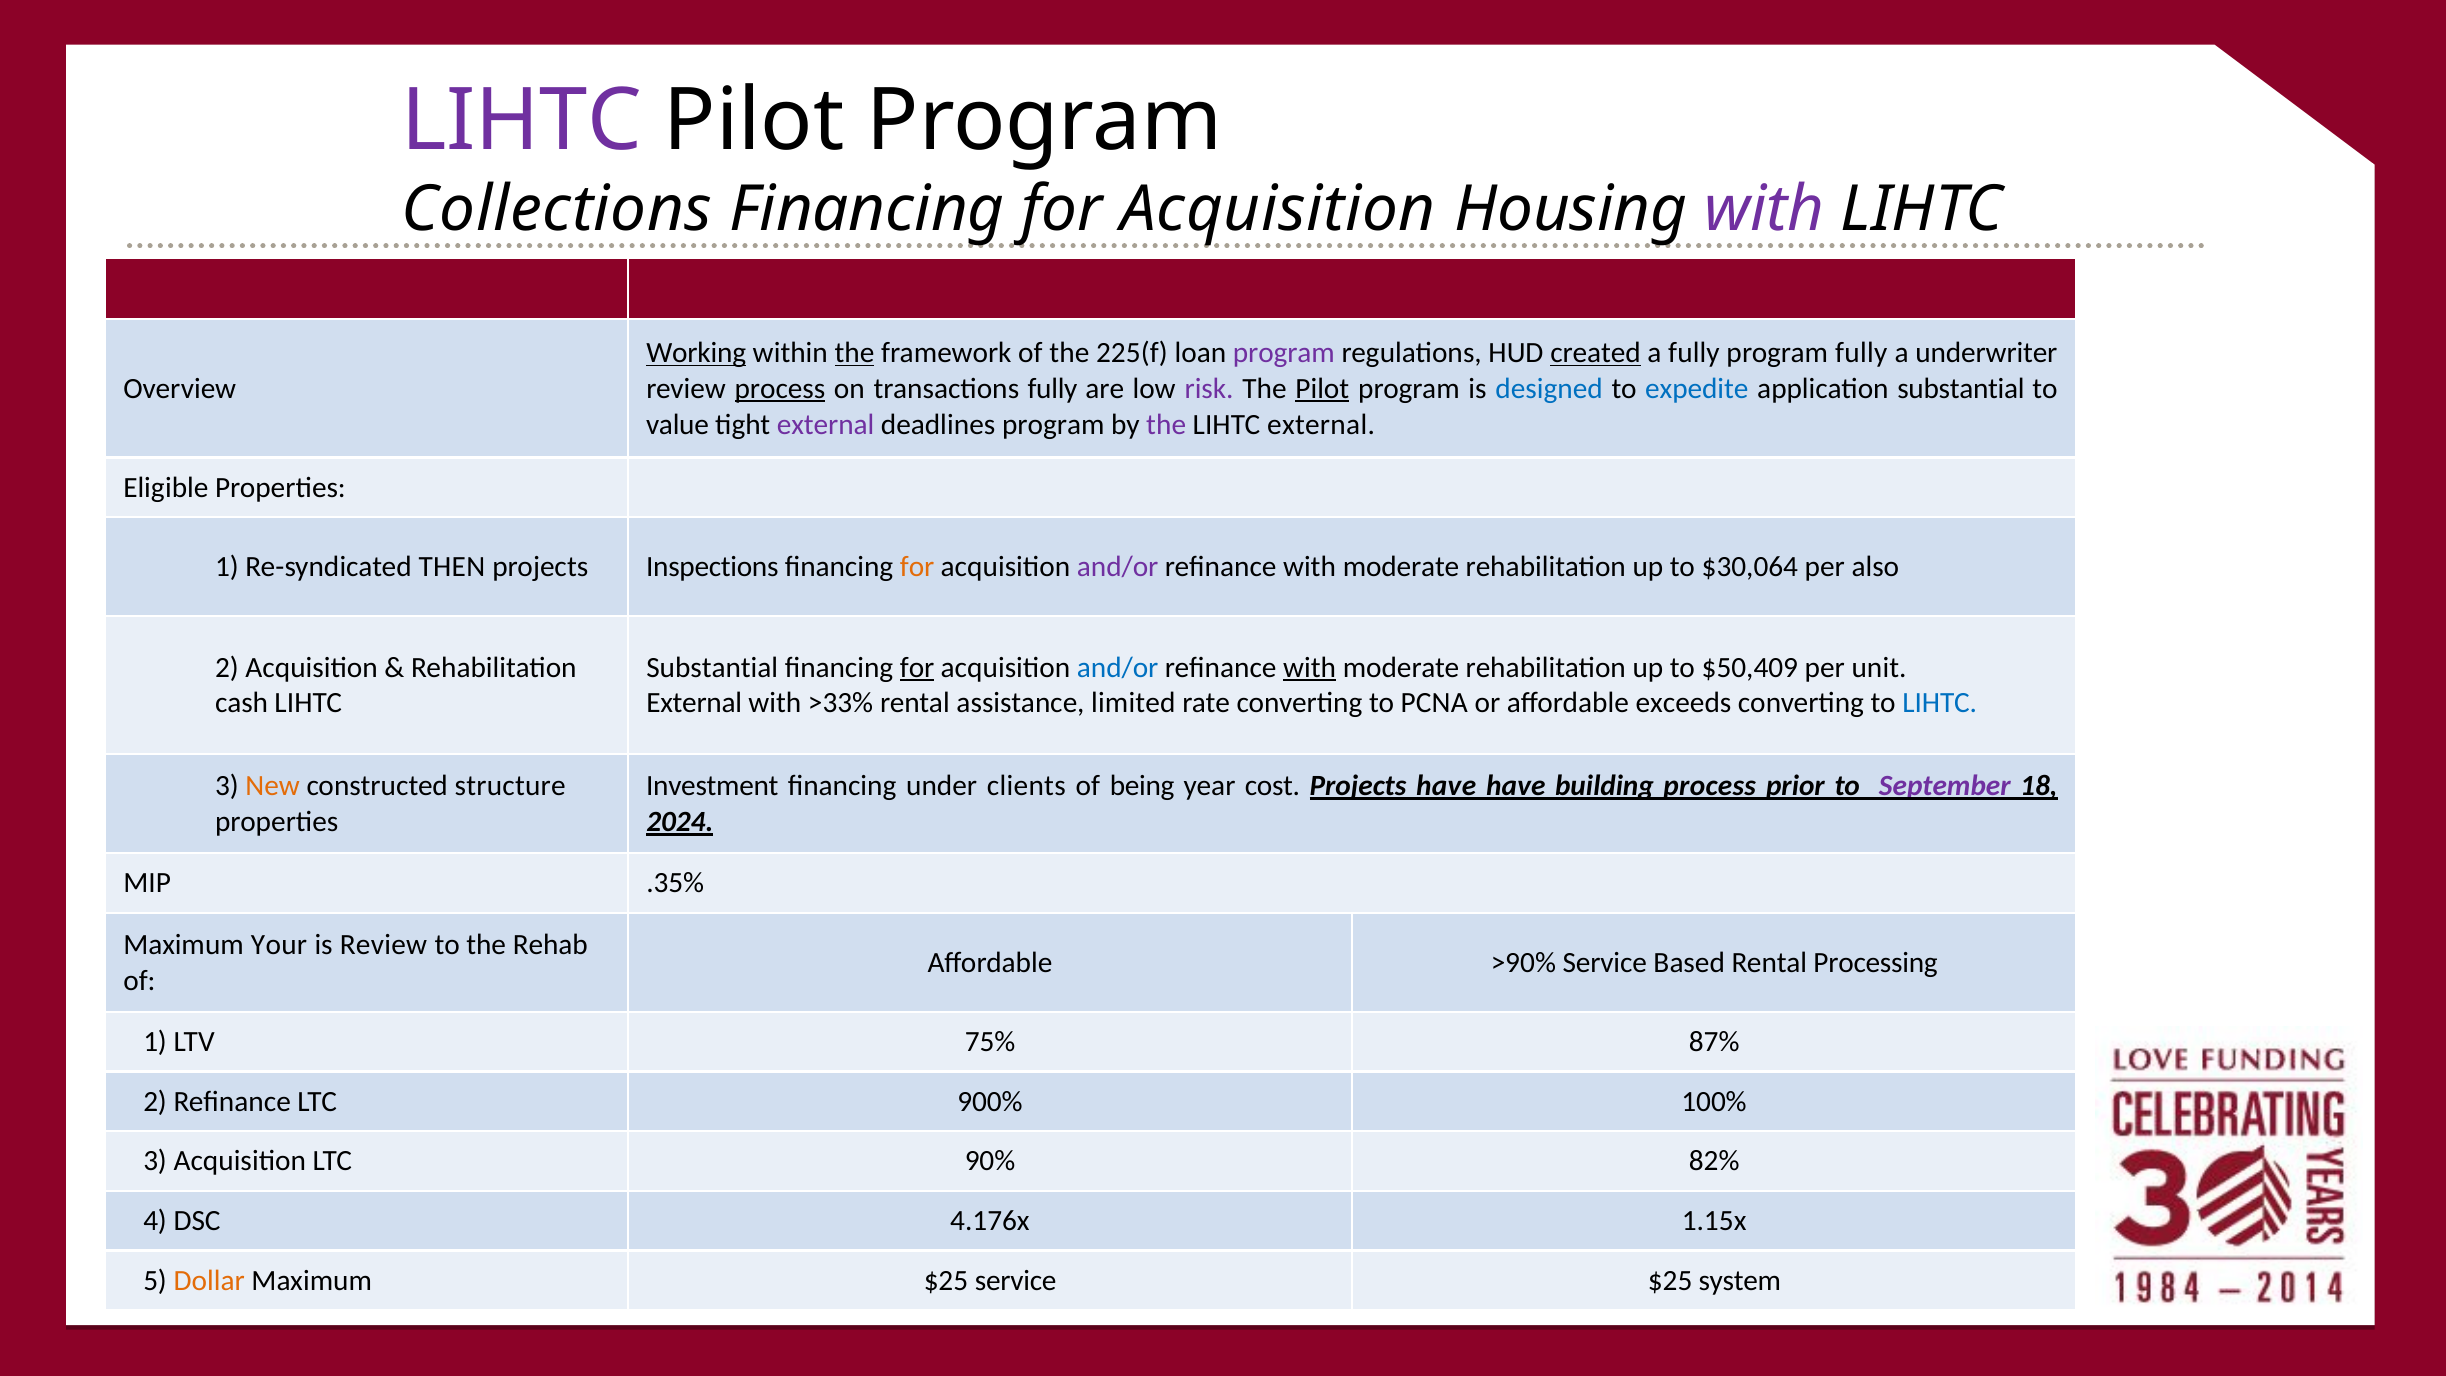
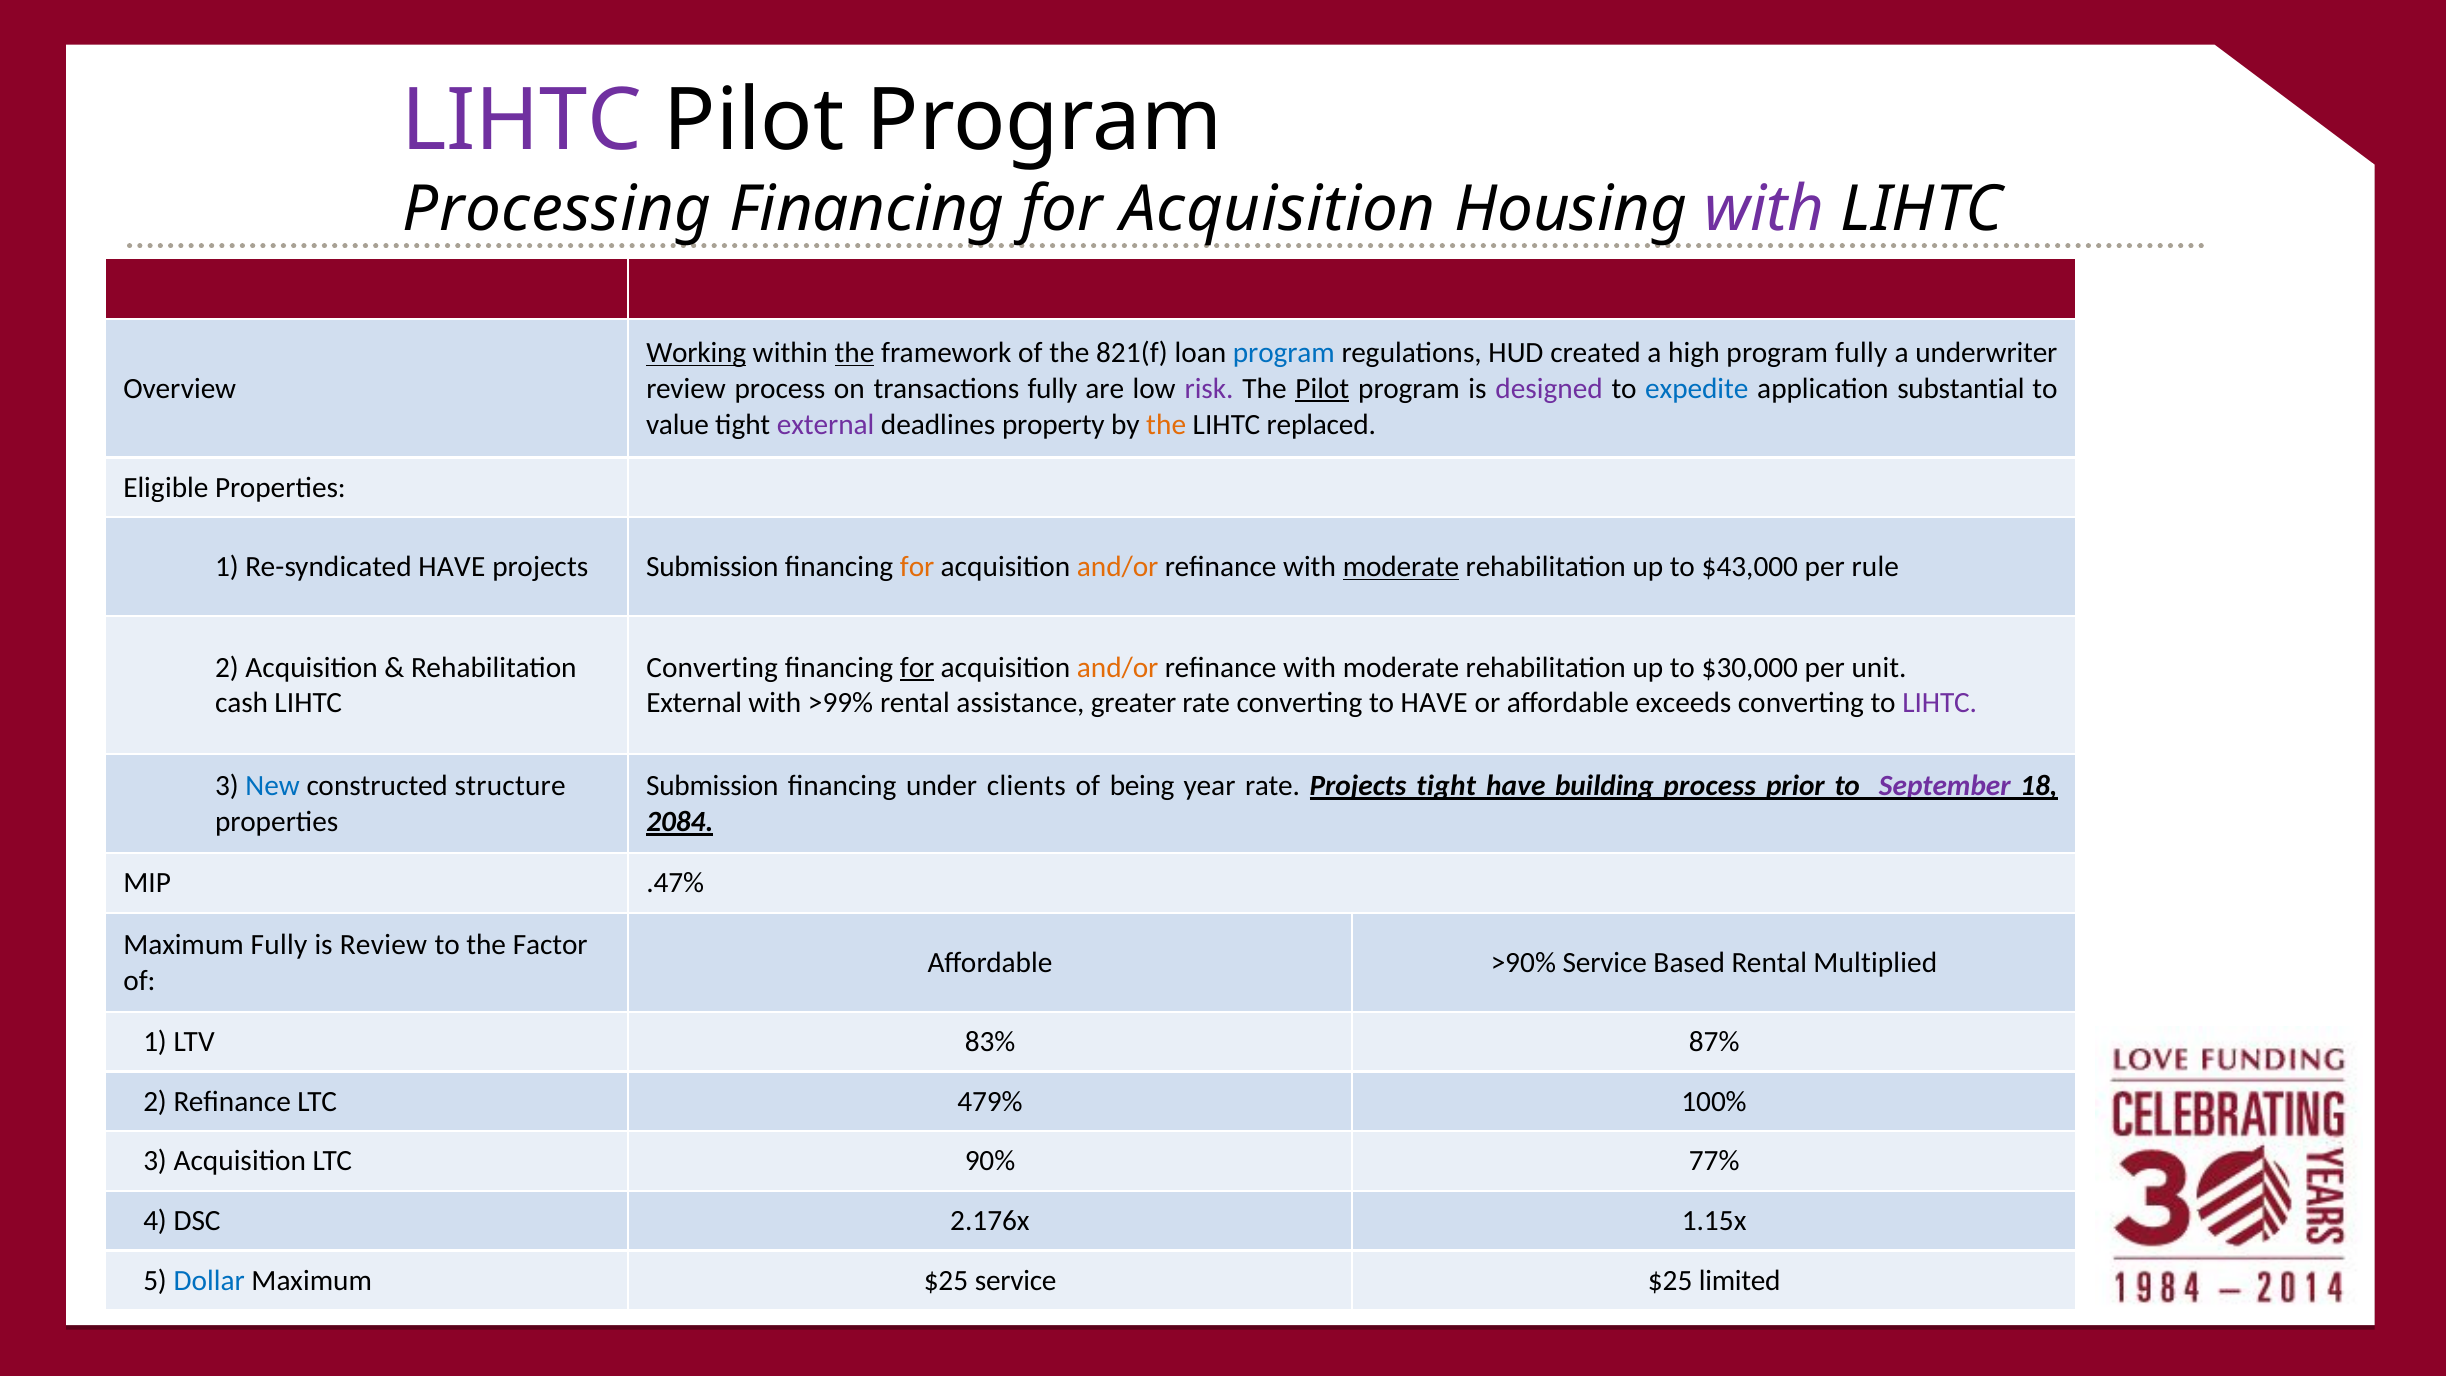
Collections: Collections -> Processing
225(f: 225(f -> 821(f
program at (1284, 353) colour: purple -> blue
created underline: present -> none
a fully: fully -> high
process at (780, 389) underline: present -> none
designed colour: blue -> purple
deadlines program: program -> property
the at (1166, 424) colour: purple -> orange
LIHTC external: external -> replaced
Re-syndicated THEN: THEN -> HAVE
projects Inspections: Inspections -> Submission
and/or at (1118, 567) colour: purple -> orange
moderate at (1401, 567) underline: none -> present
$30,064: $30,064 -> $43,000
also: also -> rule
Substantial at (712, 667): Substantial -> Converting
and/or at (1118, 667) colour: blue -> orange
with at (1310, 667) underline: present -> none
$50,409: $50,409 -> $30,000
>33%: >33% -> >99%
limited: limited -> greater
to PCNA: PCNA -> HAVE
LIHTC at (1940, 703) colour: blue -> purple
New colour: orange -> blue
Investment at (712, 786): Investment -> Submission
year cost: cost -> rate
Projects have: have -> tight
2024: 2024 -> 2084
.35%: .35% -> .47%
Maximum Your: Your -> Fully
Rehab: Rehab -> Factor
Processing: Processing -> Multiplied
75%: 75% -> 83%
900%: 900% -> 479%
82%: 82% -> 77%
4.176x: 4.176x -> 2.176x
Dollar colour: orange -> blue
system: system -> limited
